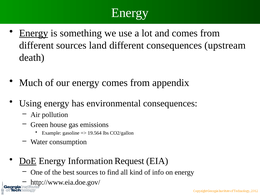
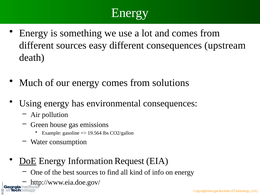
Energy at (34, 33) underline: present -> none
land: land -> easy
appendix: appendix -> solutions
